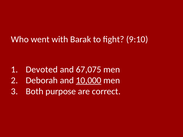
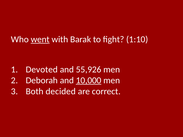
went underline: none -> present
9:10: 9:10 -> 1:10
67,075: 67,075 -> 55,926
purpose: purpose -> decided
